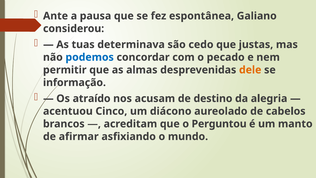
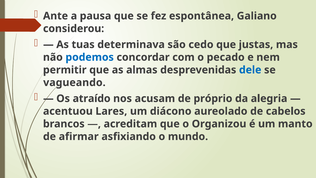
dele colour: orange -> blue
informação: informação -> vagueando
destino: destino -> próprio
Cinco: Cinco -> Lares
Perguntou: Perguntou -> Organizou
